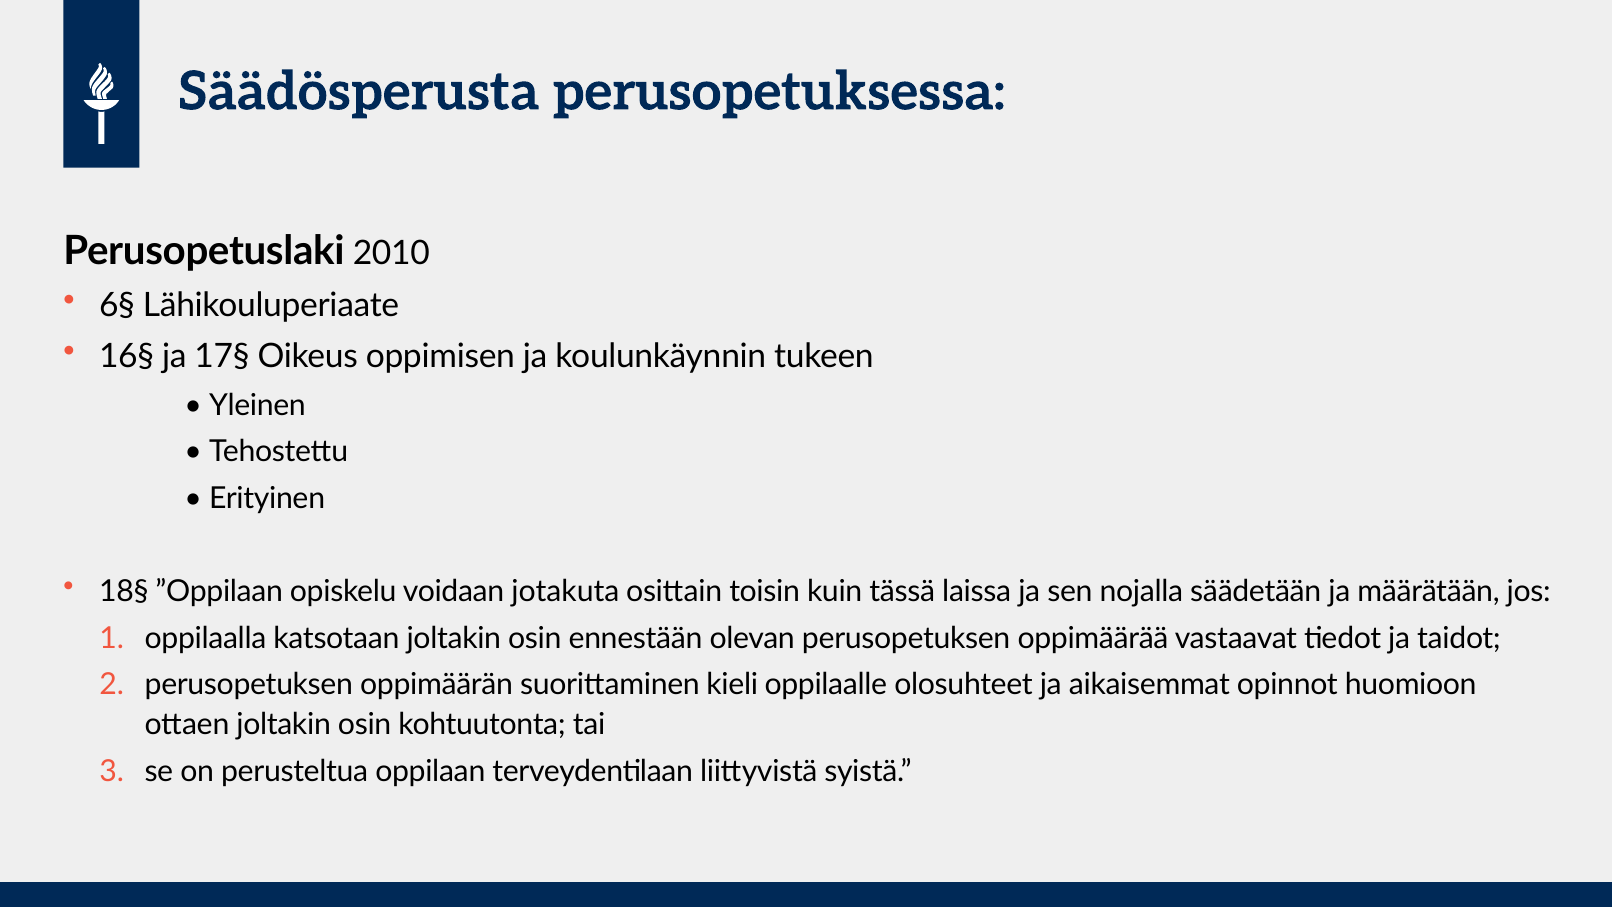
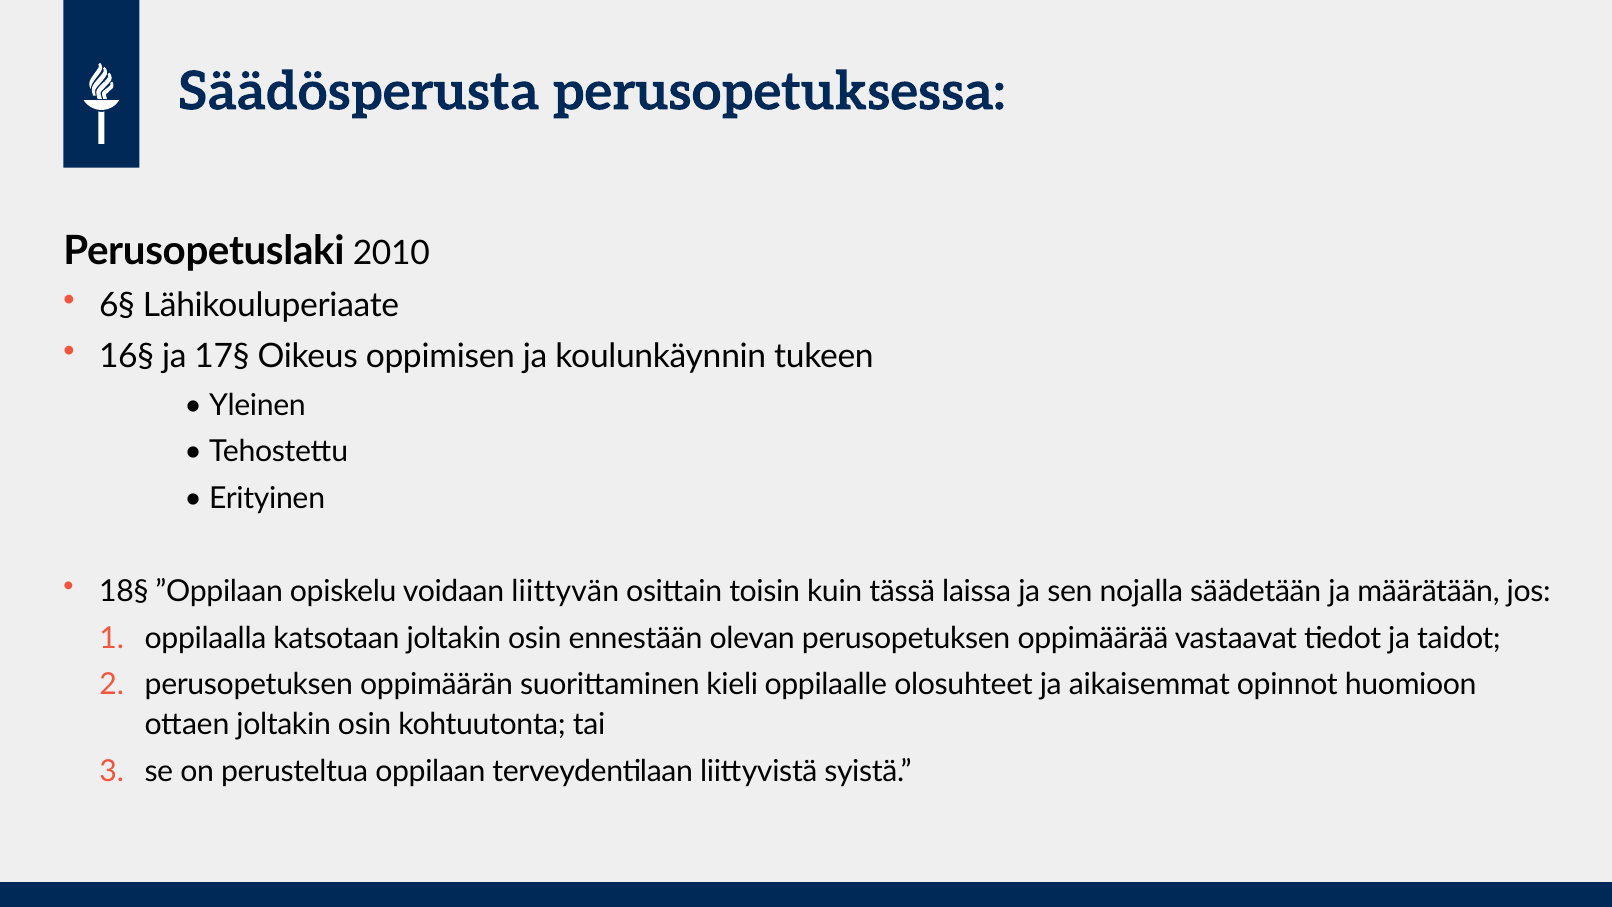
jotakuta: jotakuta -> liittyvän
